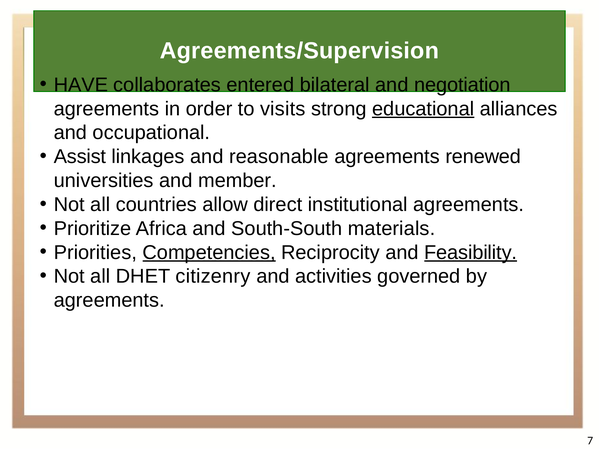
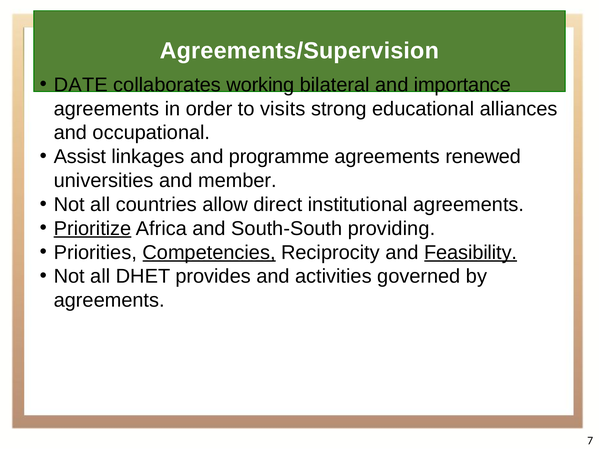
HAVE: HAVE -> DATE
entered: entered -> working
negotiation: negotiation -> importance
educational underline: present -> none
reasonable: reasonable -> programme
Prioritize underline: none -> present
materials: materials -> providing
citizenry: citizenry -> provides
